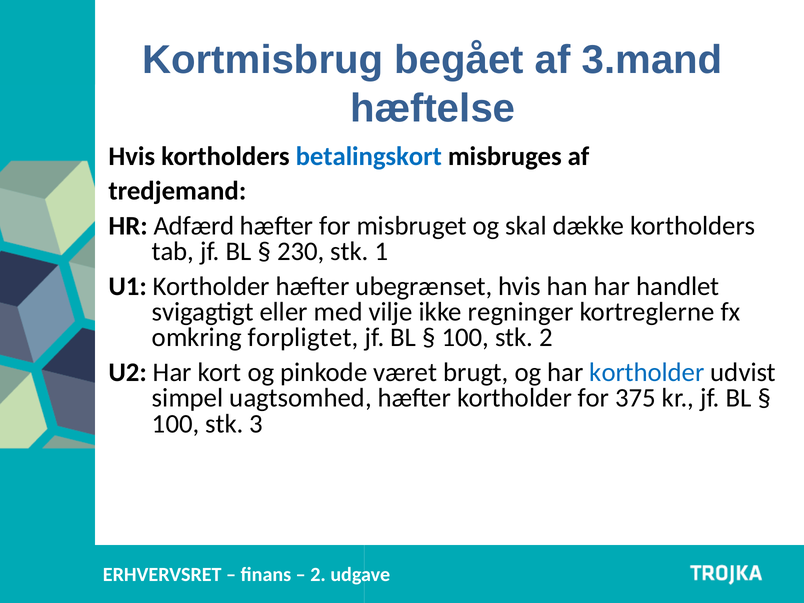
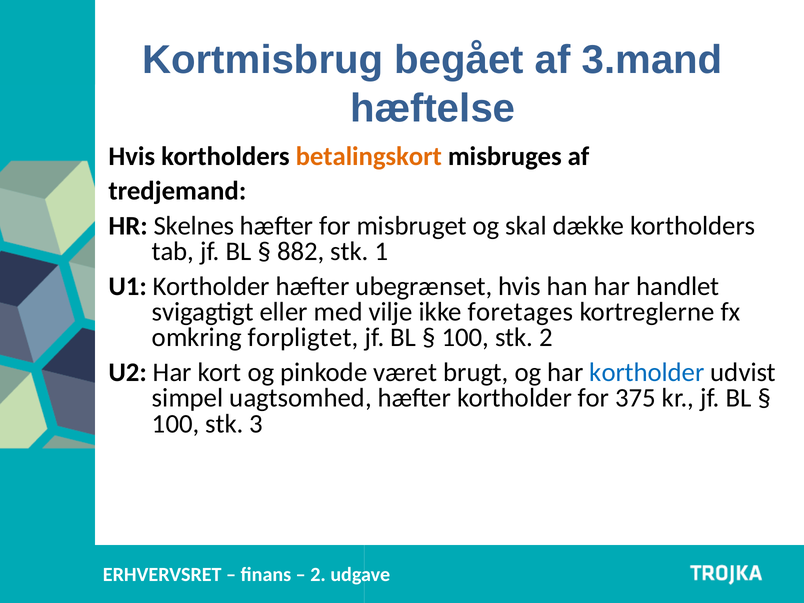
betalingskort colour: blue -> orange
Adfærd: Adfærd -> Skelnes
230: 230 -> 882
regninger: regninger -> foretages
